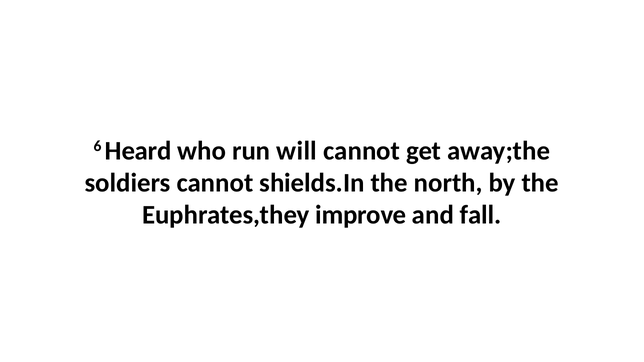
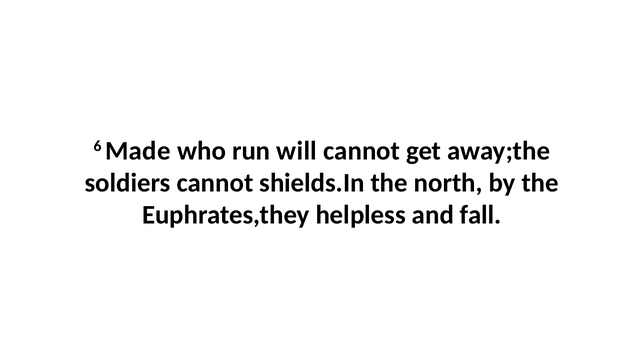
Heard: Heard -> Made
improve: improve -> helpless
